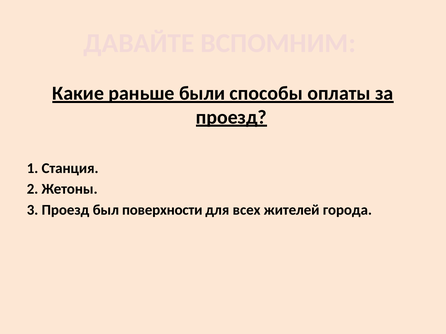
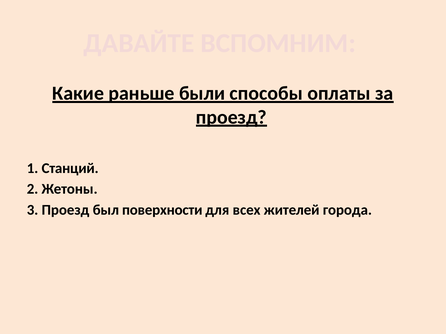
Станция: Станция -> Станций
